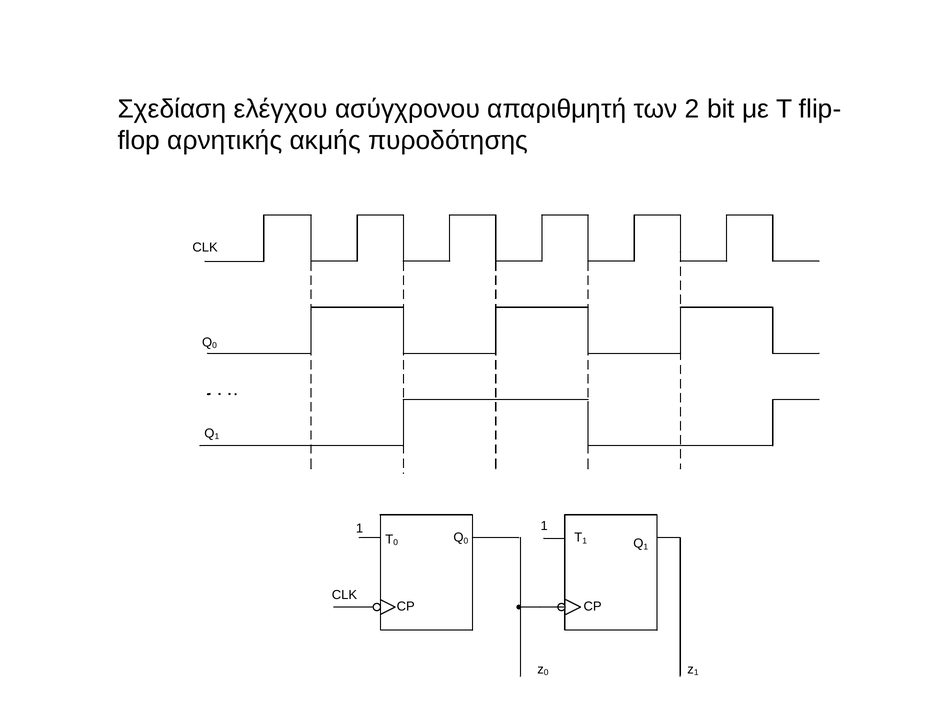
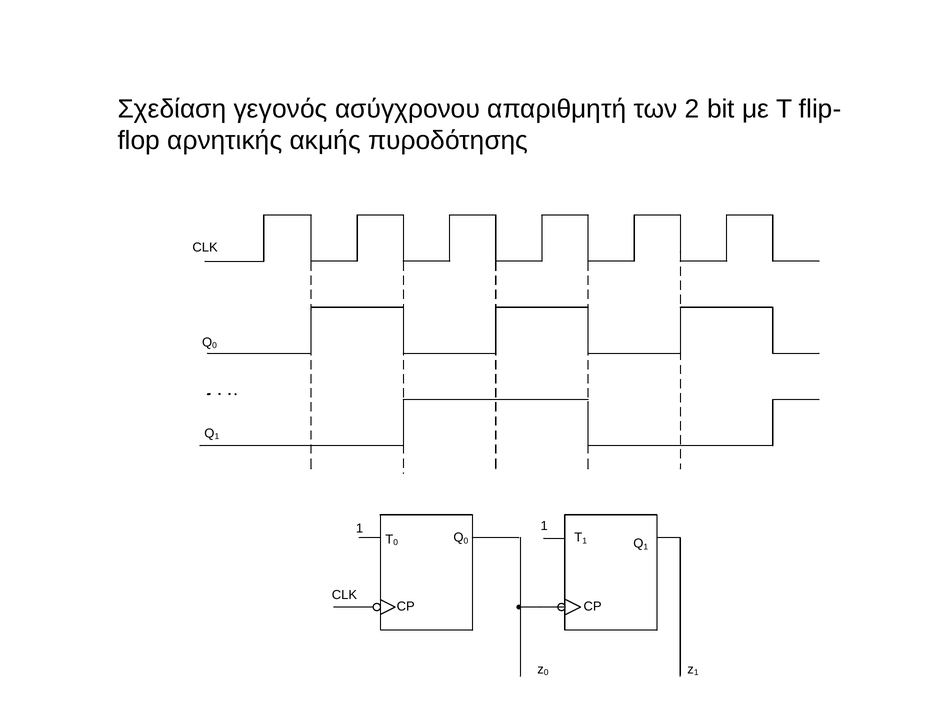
ελέγχου: ελέγχου -> γεγονός
